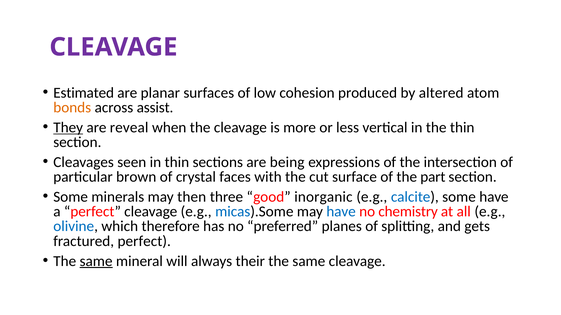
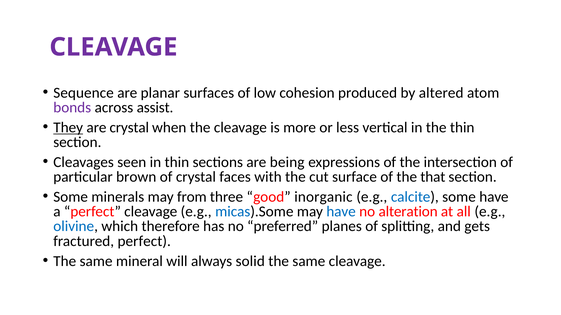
Estimated: Estimated -> Sequence
bonds colour: orange -> purple
are reveal: reveal -> crystal
part: part -> that
then: then -> from
chemistry: chemistry -> alteration
same at (96, 261) underline: present -> none
their: their -> solid
